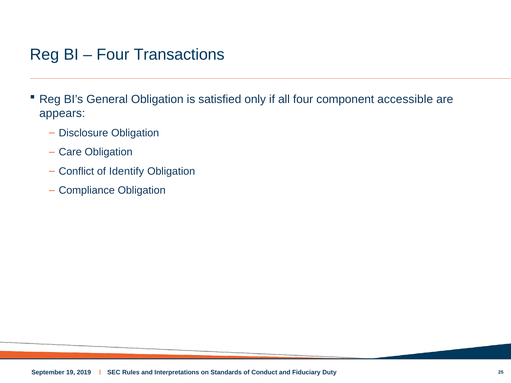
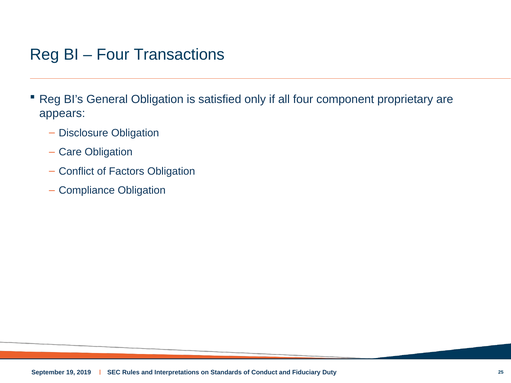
accessible: accessible -> proprietary
Identify: Identify -> Factors
